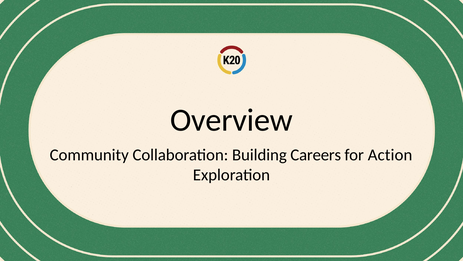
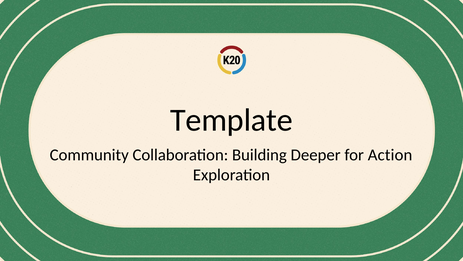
Overview: Overview -> Template
Careers: Careers -> Deeper
